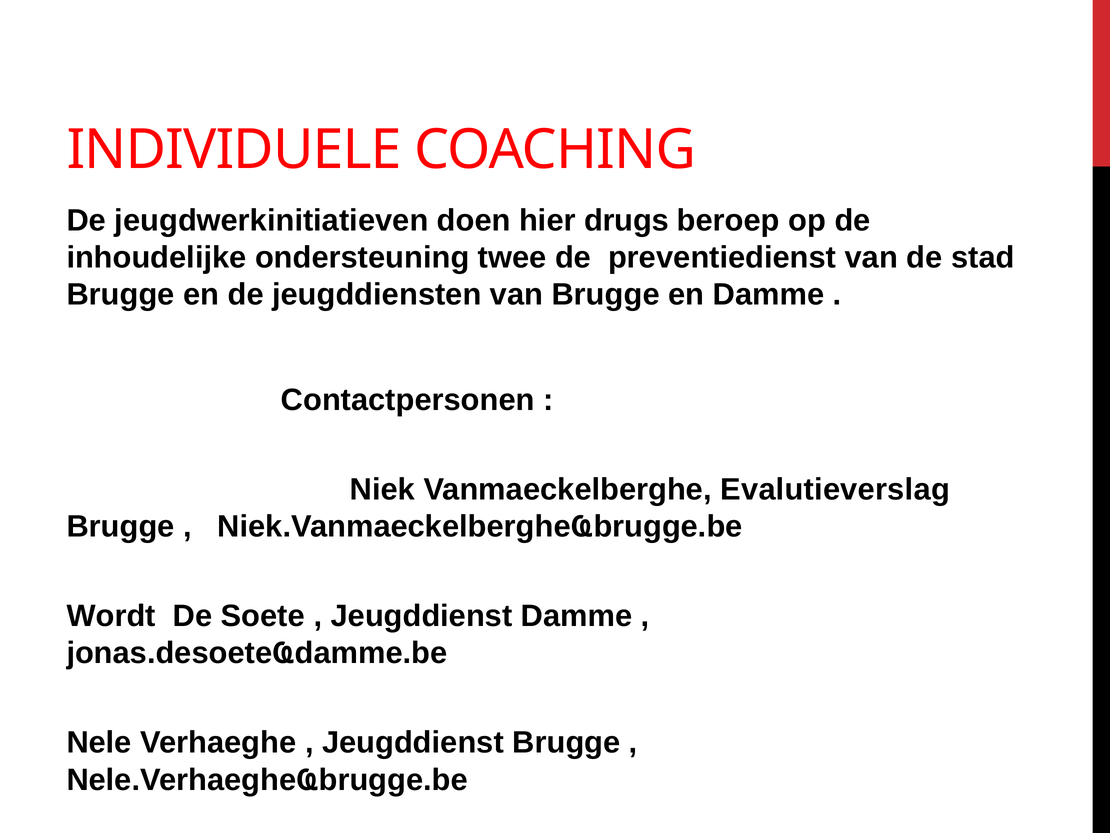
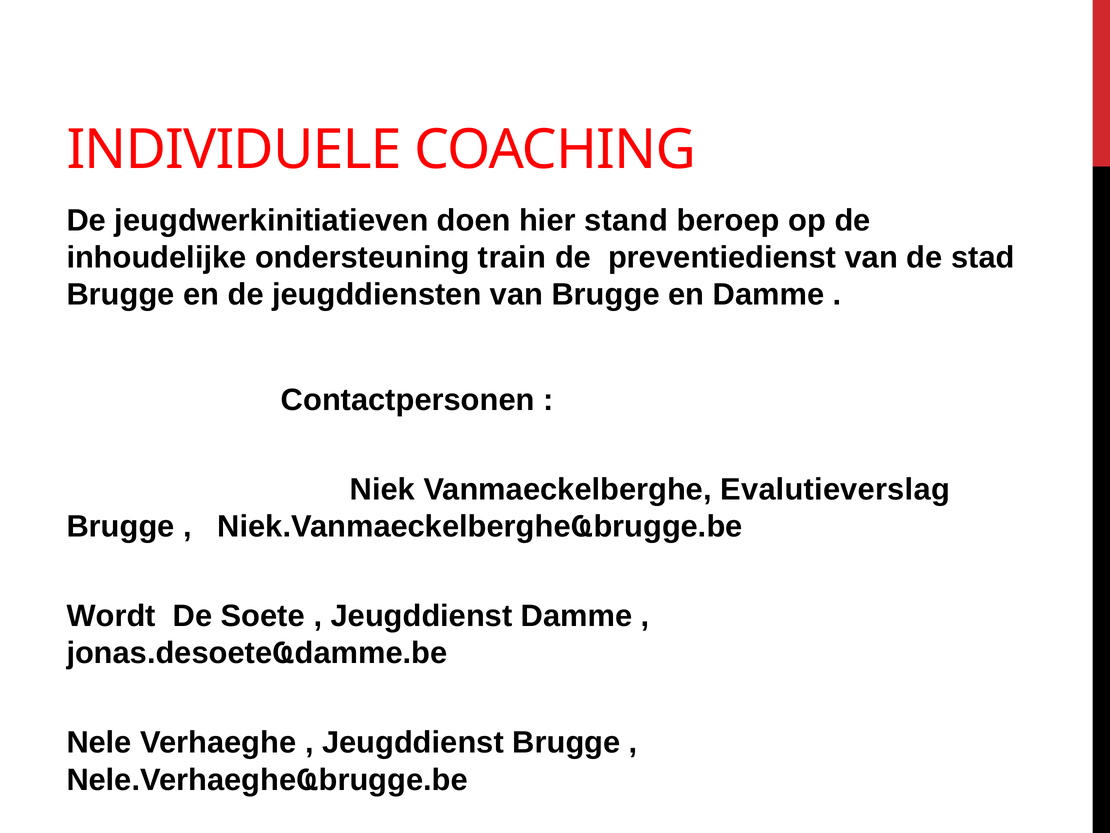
drugs: drugs -> stand
twee: twee -> train
